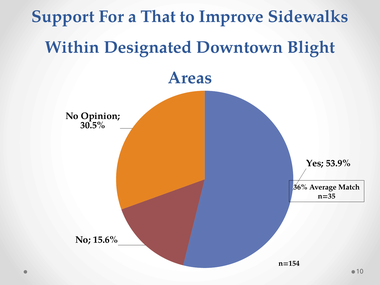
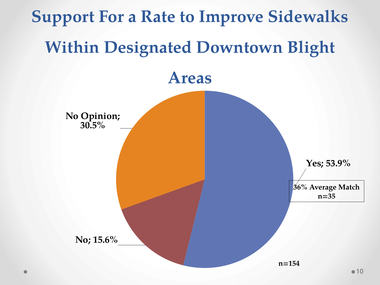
That: That -> Rate
